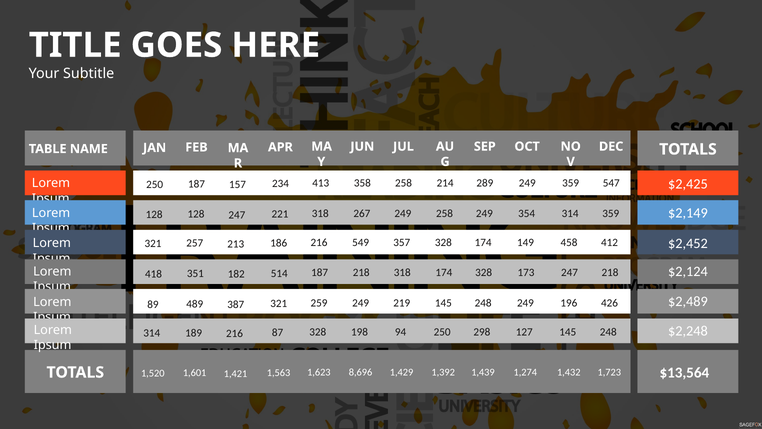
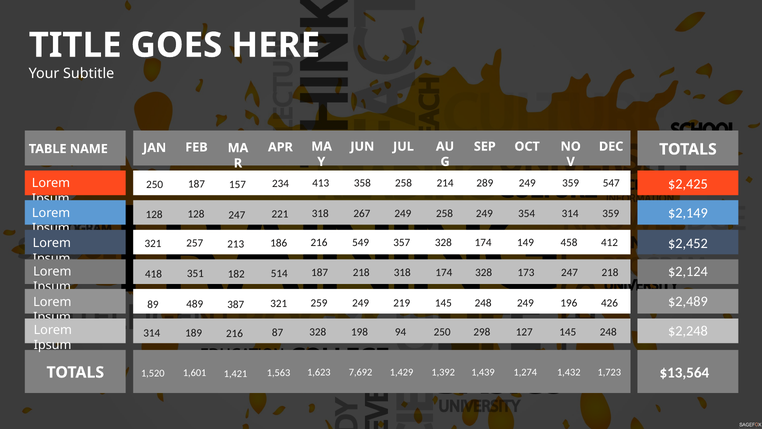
8,696: 8,696 -> 7,692
